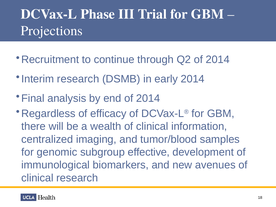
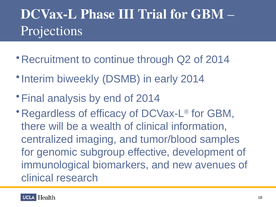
Interim research: research -> biweekly
